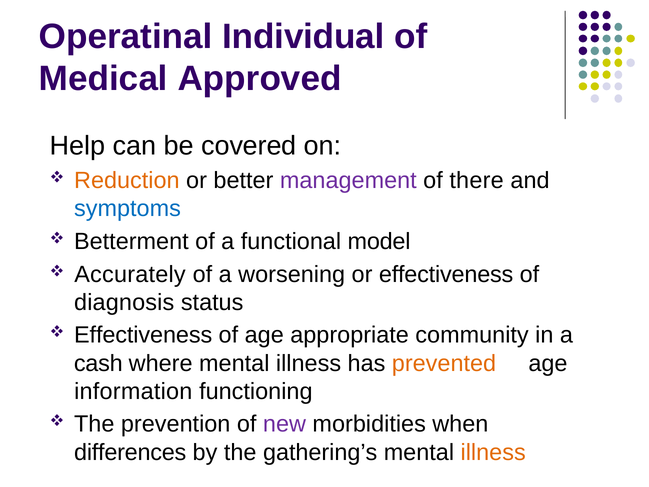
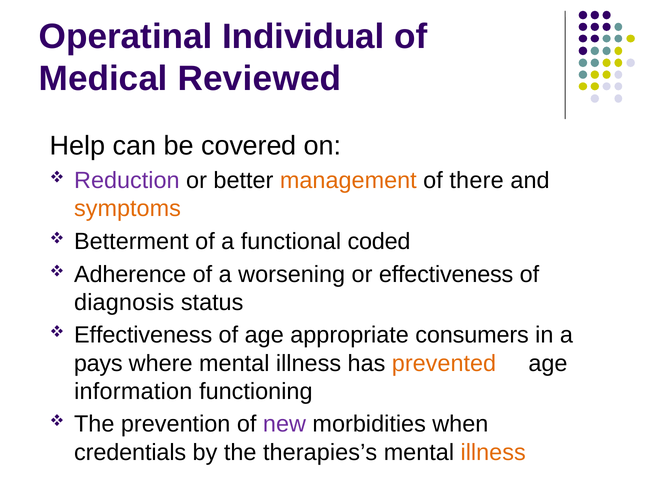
Approved: Approved -> Reviewed
Reduction colour: orange -> purple
management colour: purple -> orange
symptoms colour: blue -> orange
model: model -> coded
Accurately: Accurately -> Adherence
community: community -> consumers
cash: cash -> pays
differences: differences -> credentials
gathering’s: gathering’s -> therapies’s
